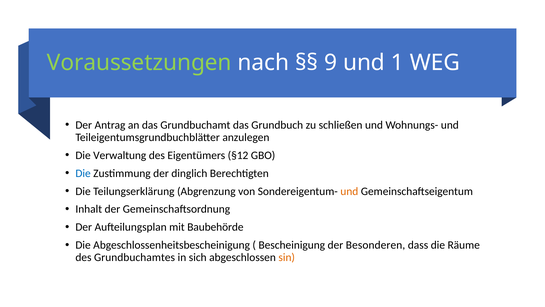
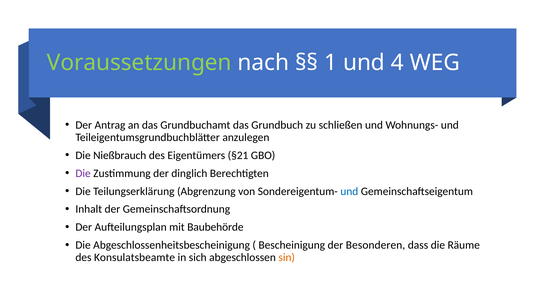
9: 9 -> 1
1: 1 -> 4
Verwaltung: Verwaltung -> Nießbrauch
§12: §12 -> §21
Die at (83, 173) colour: blue -> purple
und at (349, 191) colour: orange -> blue
Grundbuchamtes: Grundbuchamtes -> Konsulatsbeamte
